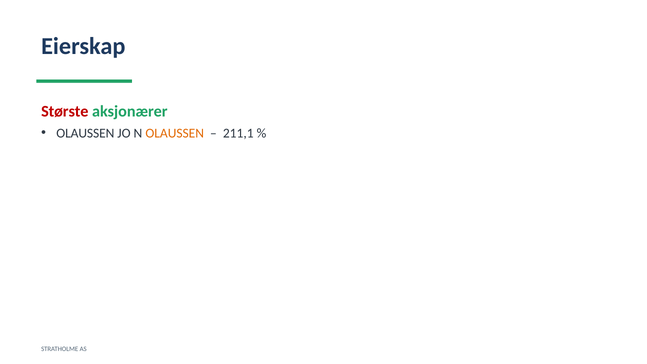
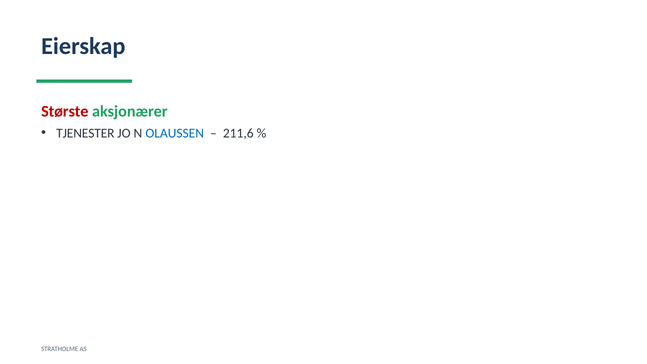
OLAUSSEN at (85, 133): OLAUSSEN -> TJENESTER
OLAUSSEN at (175, 133) colour: orange -> blue
211,1: 211,1 -> 211,6
